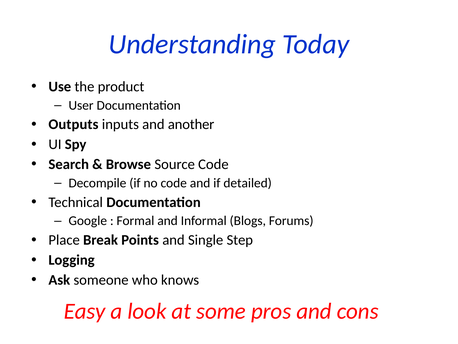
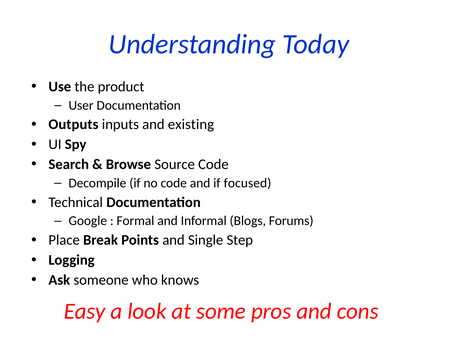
another: another -> existing
detailed: detailed -> focused
